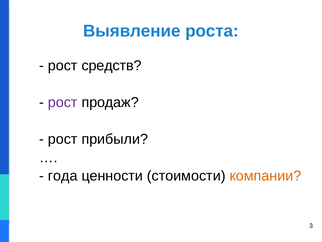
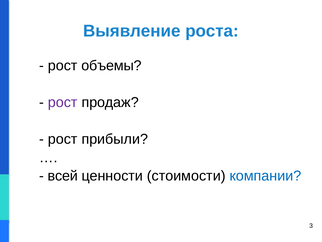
средств: средств -> объемы
года: года -> всей
компании colour: orange -> blue
